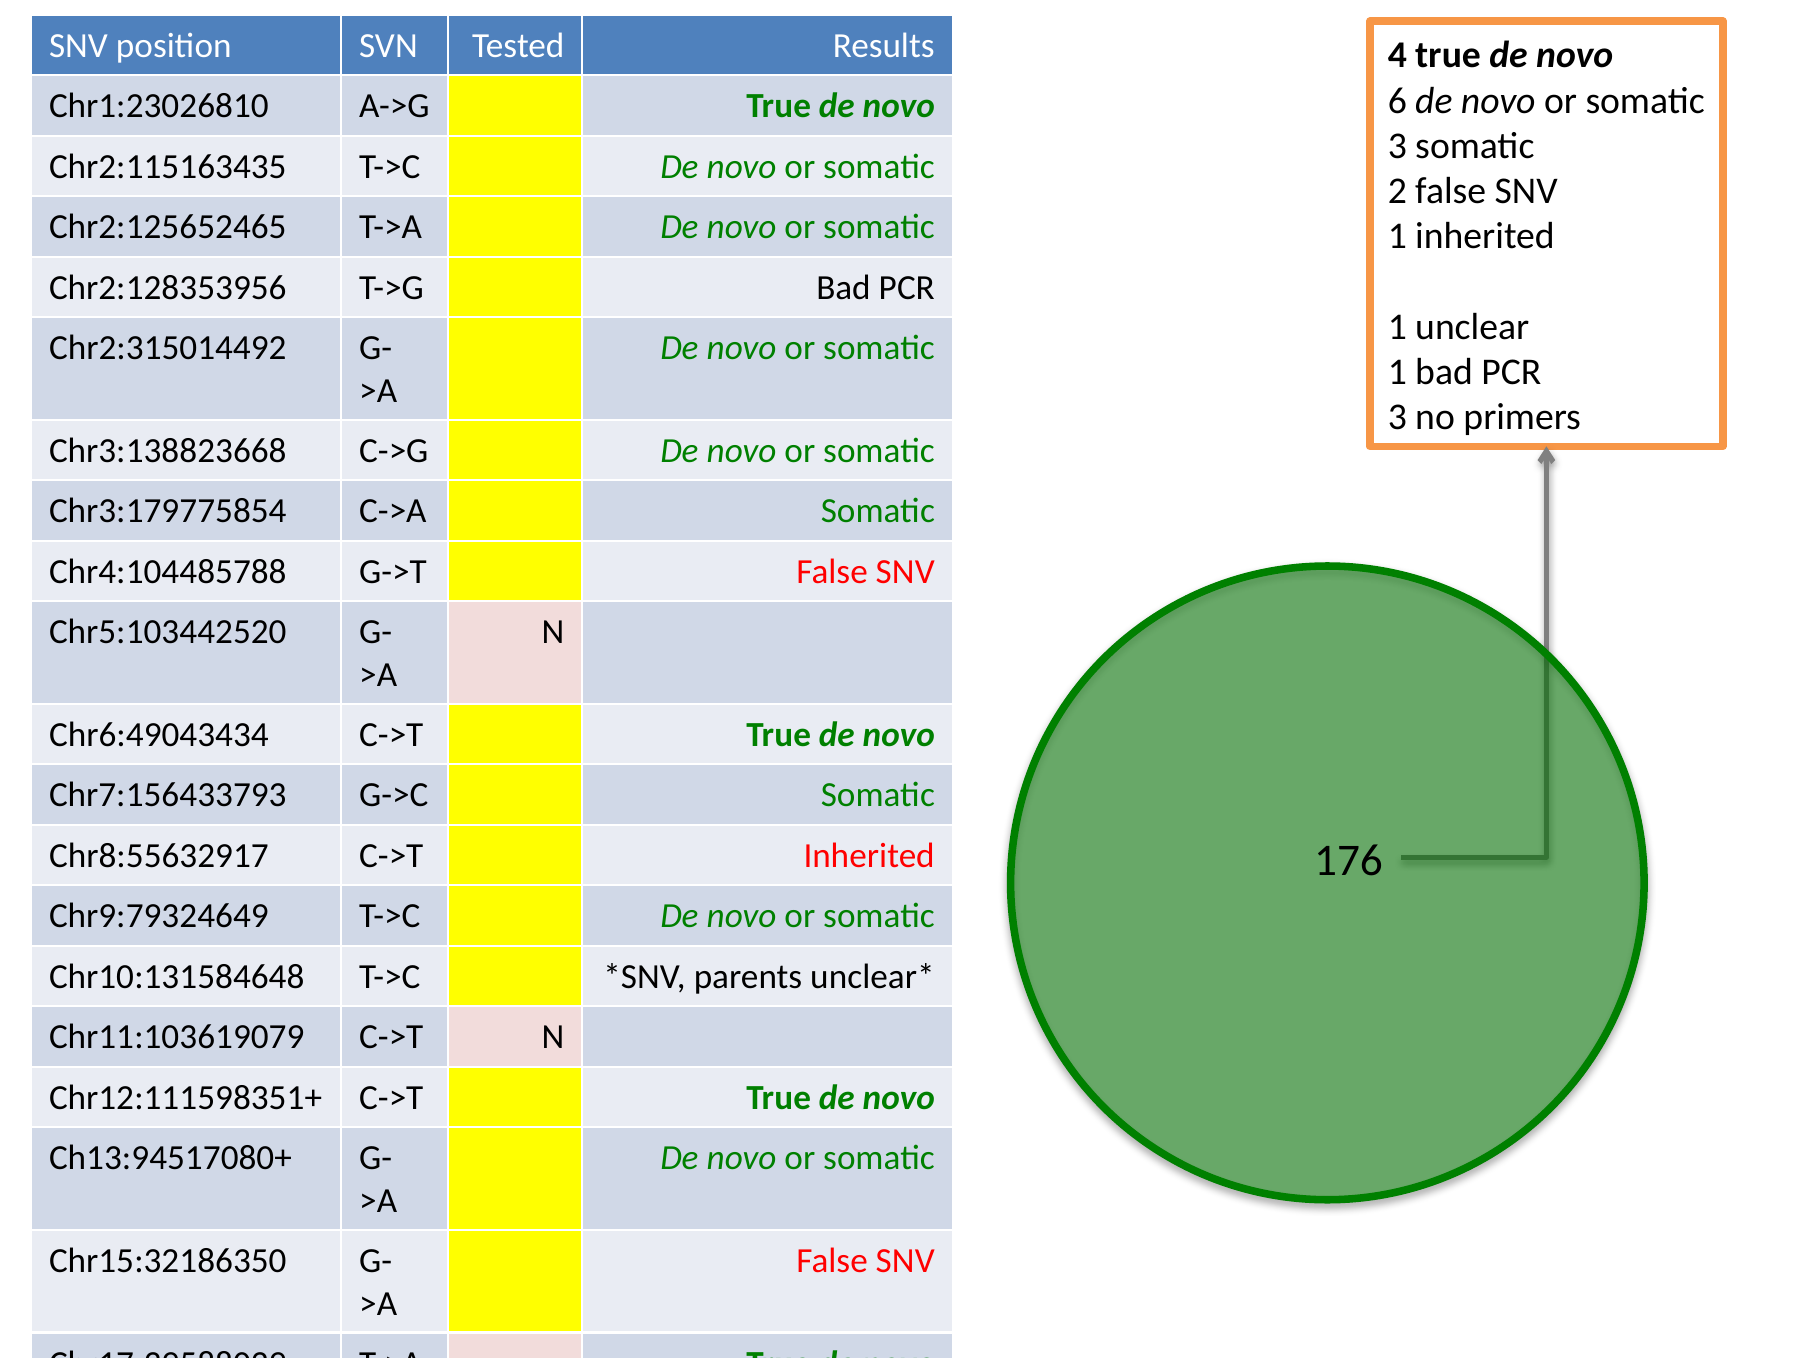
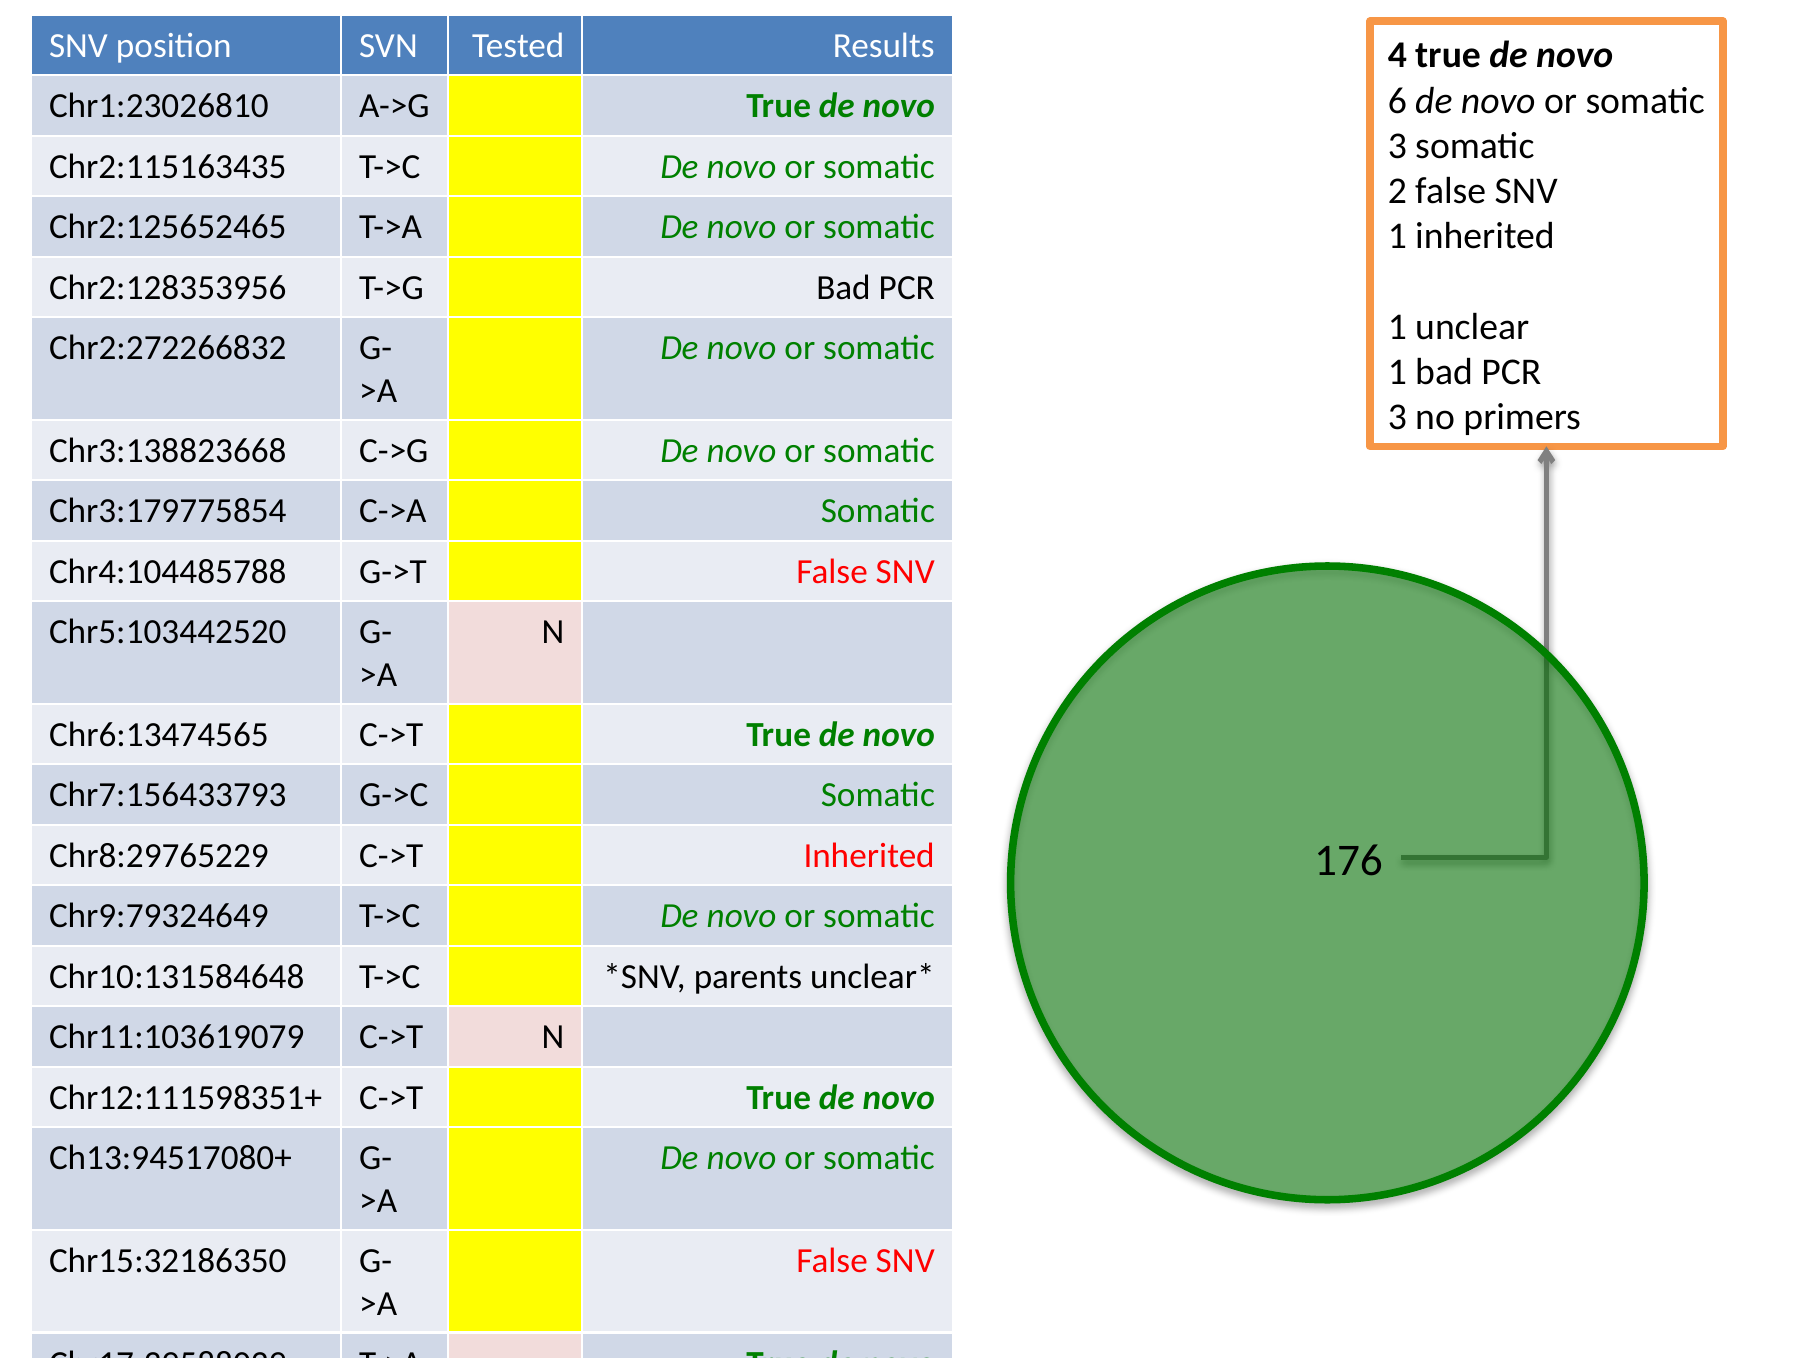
Chr2:315014492: Chr2:315014492 -> Chr2:272266832
Chr6:49043434: Chr6:49043434 -> Chr6:13474565
Chr8:55632917: Chr8:55632917 -> Chr8:29765229
